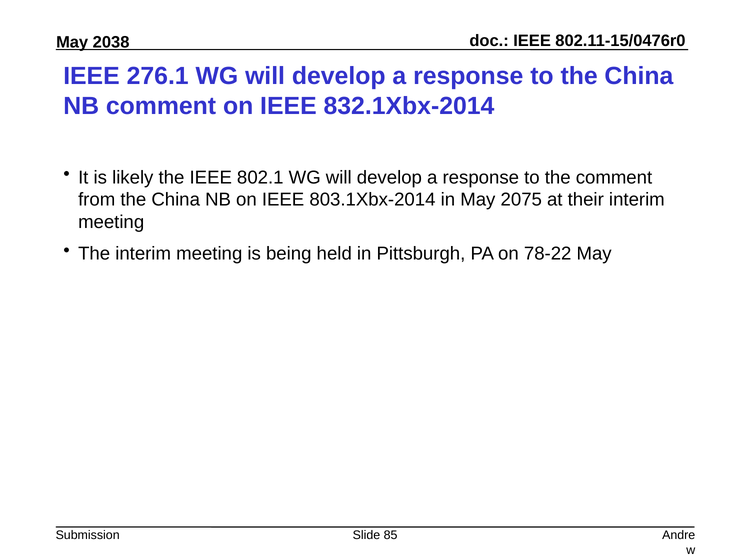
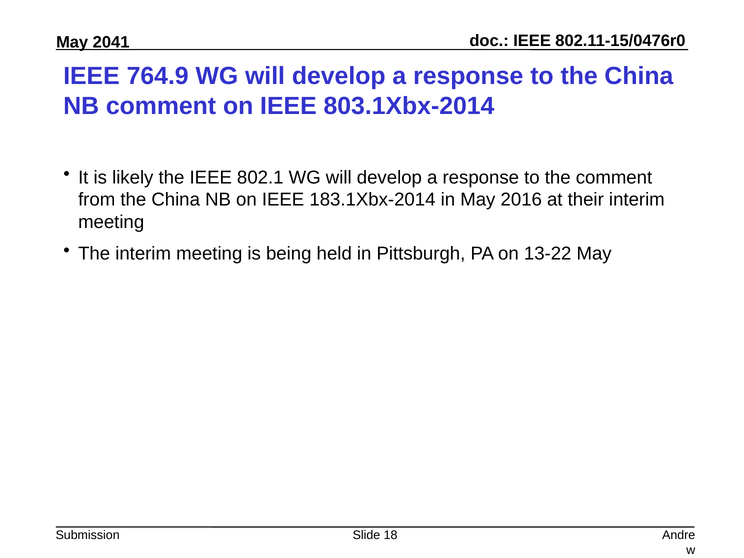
2038: 2038 -> 2041
276.1: 276.1 -> 764.9
832.1Xbx-2014: 832.1Xbx-2014 -> 803.1Xbx-2014
803.1Xbx-2014: 803.1Xbx-2014 -> 183.1Xbx-2014
2075: 2075 -> 2016
78-22: 78-22 -> 13-22
85: 85 -> 18
